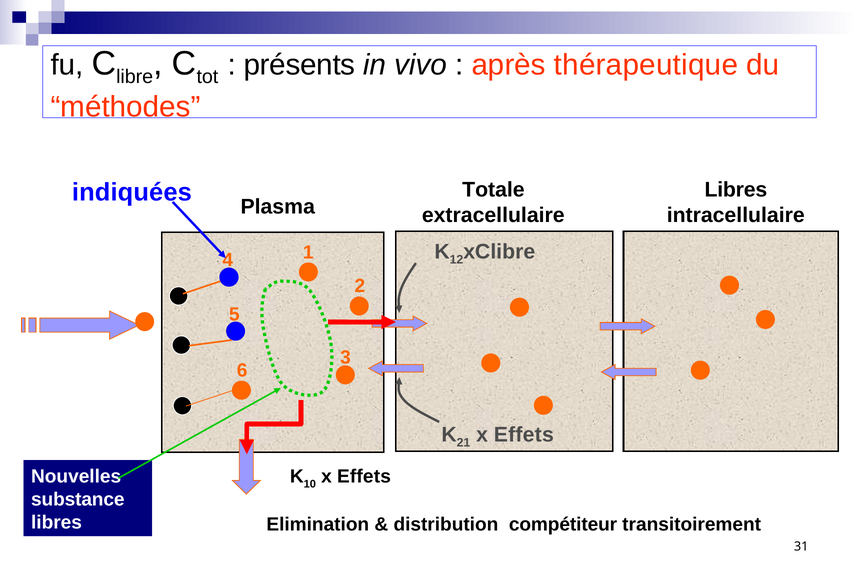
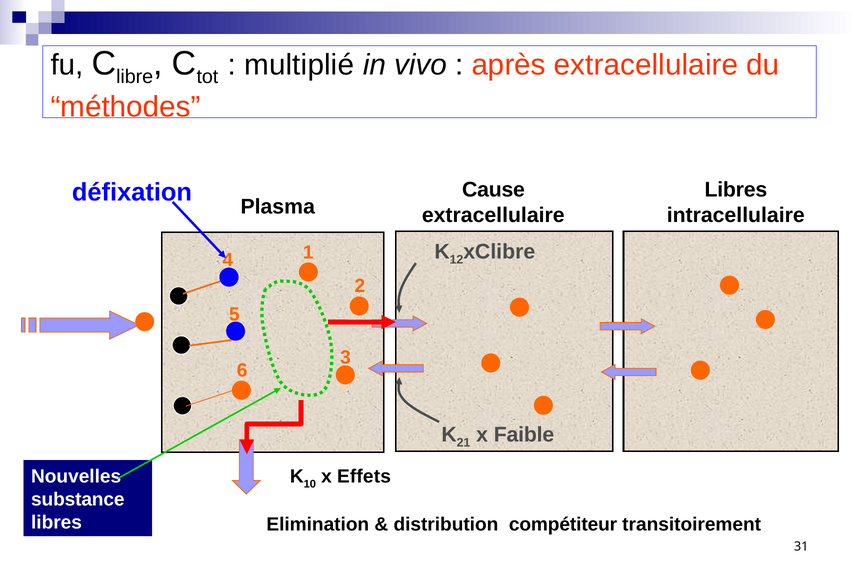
présents: présents -> multiplié
après thérapeutique: thérapeutique -> extracellulaire
Totale: Totale -> Cause
indiquées: indiquées -> défixation
Effets at (524, 435): Effets -> Faible
